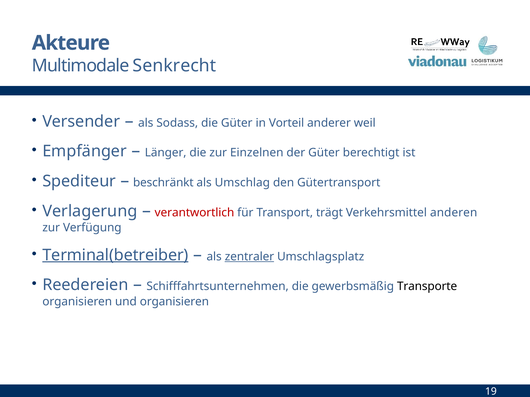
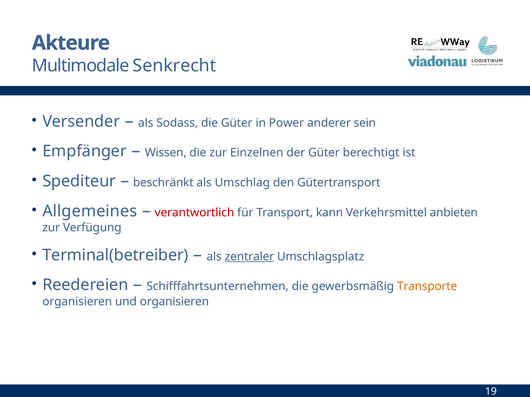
Vorteil: Vorteil -> Power
weil: weil -> sein
Länger: Länger -> Wissen
Verlagerung: Verlagerung -> Allgemeines
trägt: trägt -> kann
anderen: anderen -> anbieten
Terminal(betreiber underline: present -> none
Transporte colour: black -> orange
